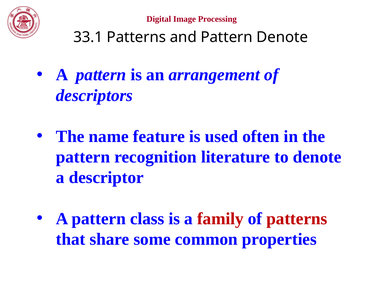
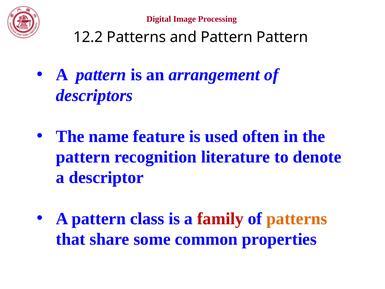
33.1: 33.1 -> 12.2
Pattern Denote: Denote -> Pattern
patterns at (297, 219) colour: red -> orange
